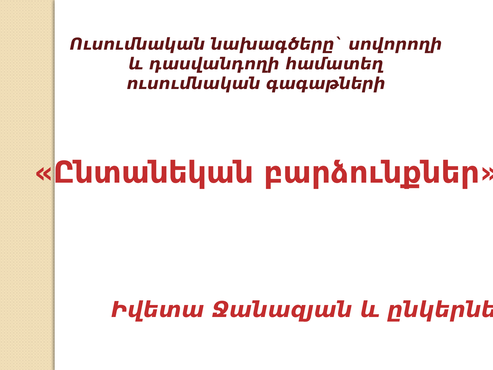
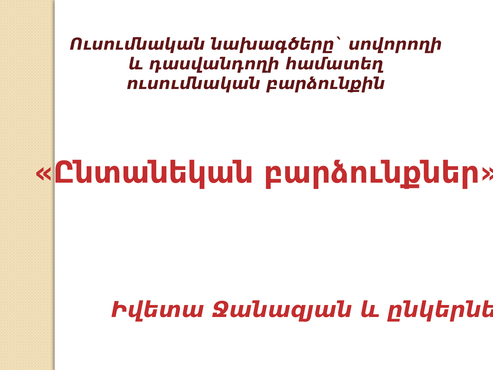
գագաթների: գագաթների -> բարձունքին
